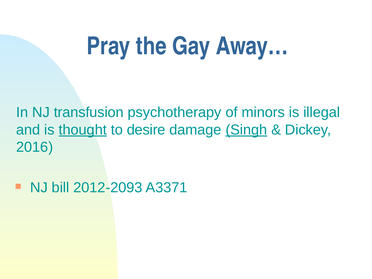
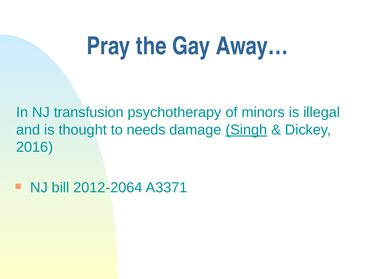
thought underline: present -> none
desire: desire -> needs
2012-2093: 2012-2093 -> 2012-2064
